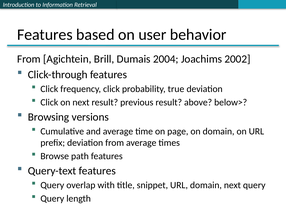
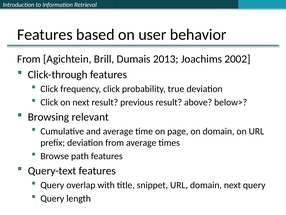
2004: 2004 -> 2013
versions: versions -> relevant
